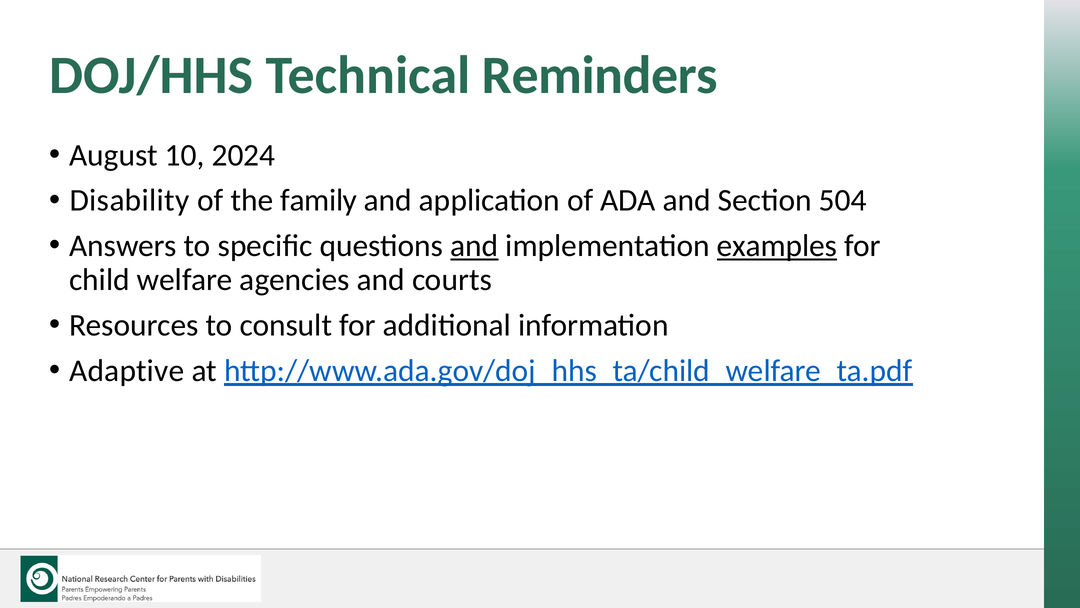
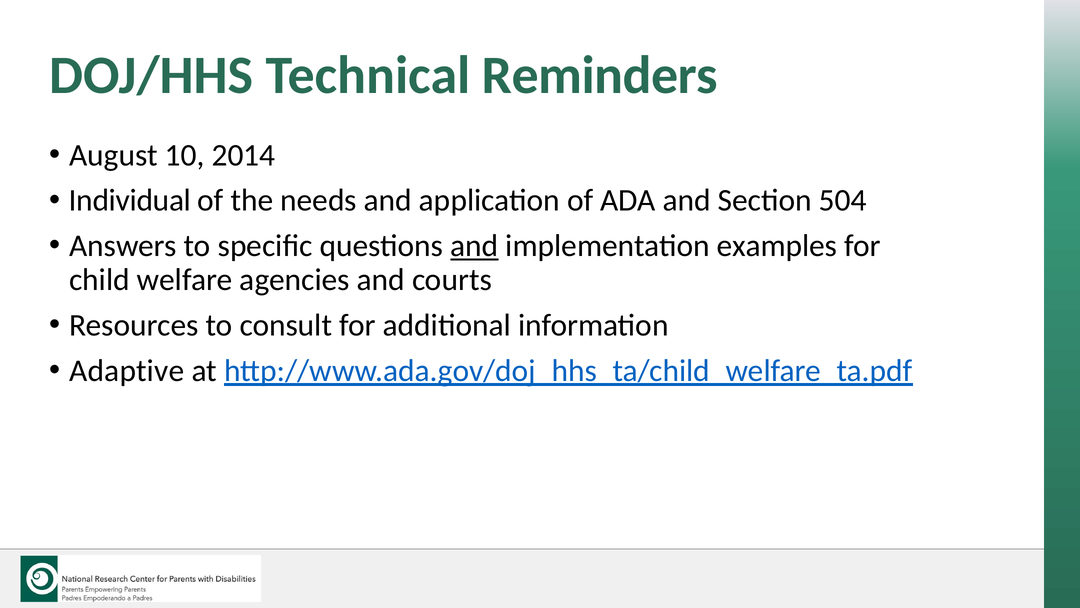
2024: 2024 -> 2014
Disability: Disability -> Individual
family: family -> needs
examples underline: present -> none
